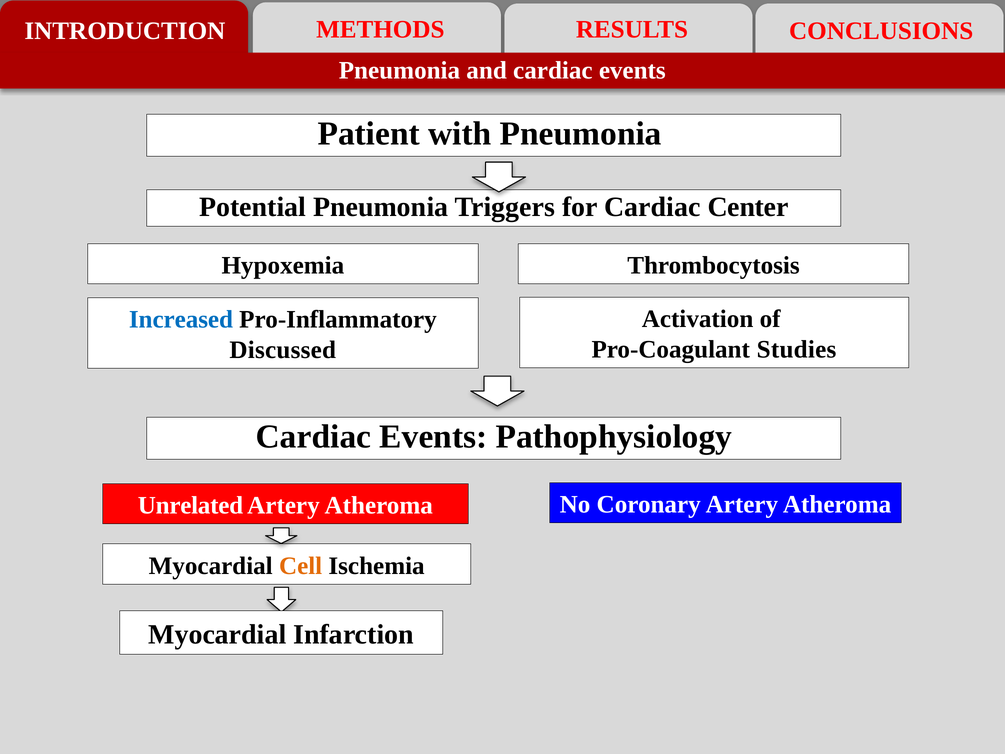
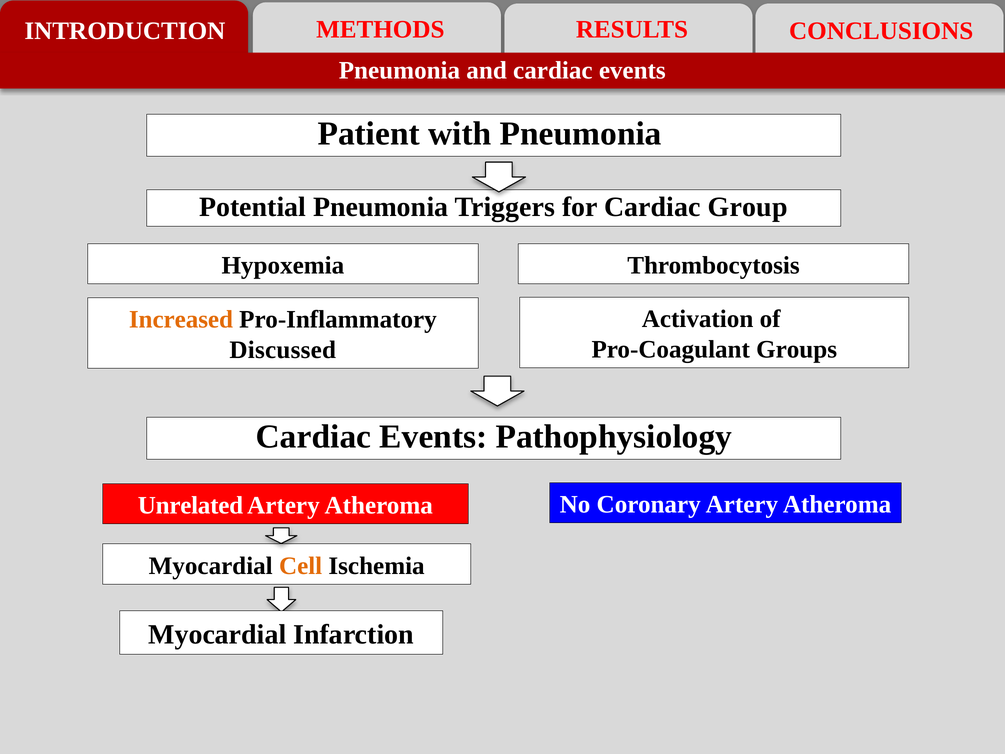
Center: Center -> Group
Increased colour: blue -> orange
Studies: Studies -> Groups
